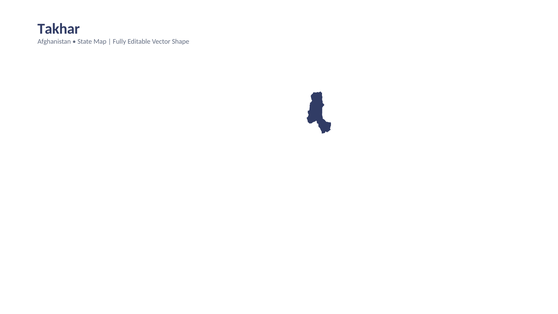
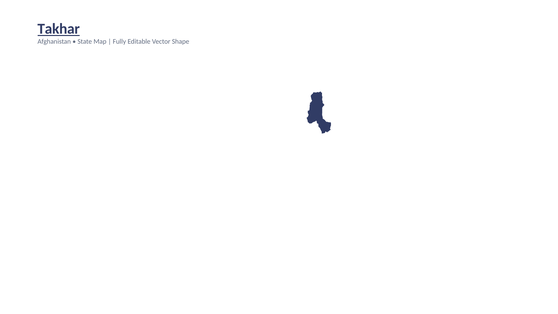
Takhar underline: none -> present
